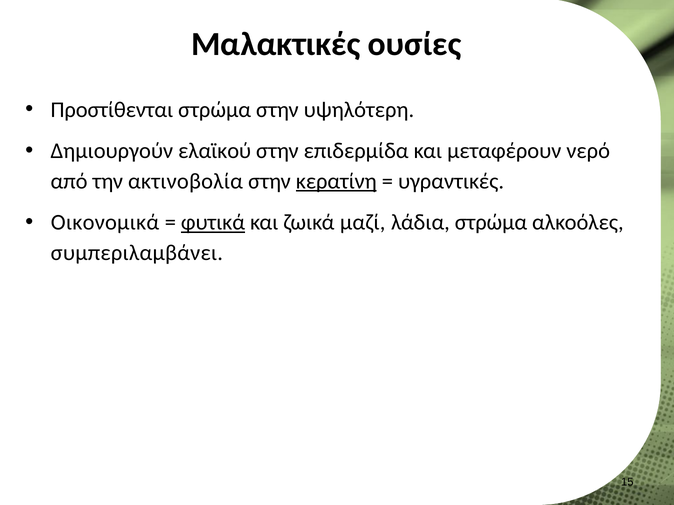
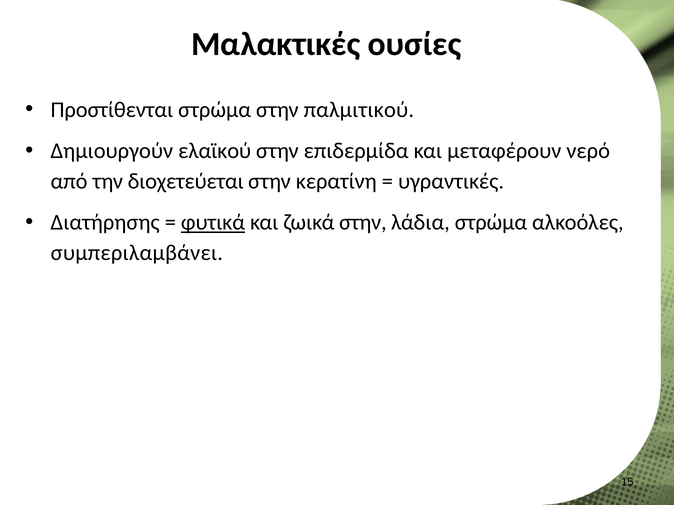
υψηλότερη: υψηλότερη -> παλμιτικού
ακτινοβολία: ακτινοβολία -> διοχετεύεται
κερατίνη underline: present -> none
Οικονομικά: Οικονομικά -> Διατήρησης
ζωικά μαζί: μαζί -> στην
